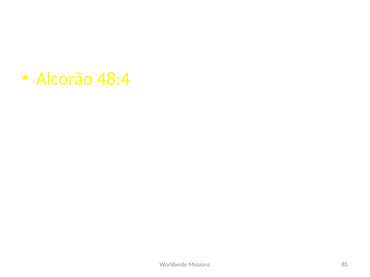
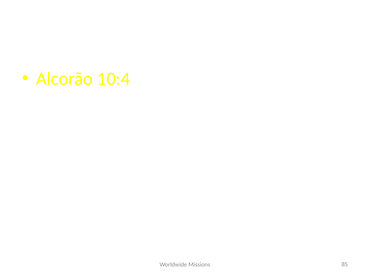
48:4: 48:4 -> 10:4
